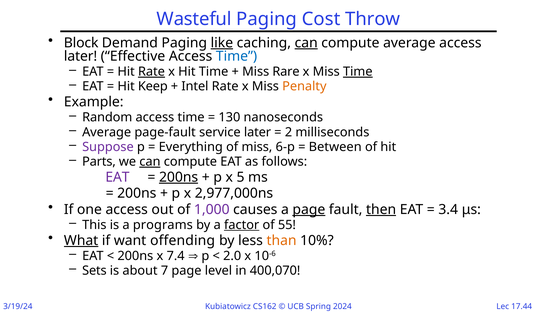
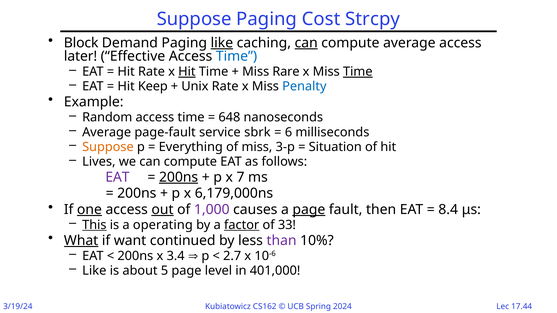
Wasteful at (194, 19): Wasteful -> Suppose
Throw: Throw -> Strcpy
Rate at (151, 72) underline: present -> none
Hit at (187, 72) underline: none -> present
Intel: Intel -> Unix
Penalty colour: orange -> blue
130: 130 -> 648
service later: later -> sbrk
2: 2 -> 6
Suppose at (108, 147) colour: purple -> orange
6-p: 6-p -> 3-p
Between: Between -> Situation
Parts: Parts -> Lives
can at (150, 162) underline: present -> none
5: 5 -> 7
2,977,000ns: 2,977,000ns -> 6,179,000ns
one underline: none -> present
out underline: none -> present
then underline: present -> none
3.4: 3.4 -> 8.4
This underline: none -> present
programs: programs -> operating
55: 55 -> 33
offending: offending -> continued
than colour: orange -> purple
7.4: 7.4 -> 3.4
2.0: 2.0 -> 2.7
Sets at (94, 271): Sets -> Like
7: 7 -> 5
400,070: 400,070 -> 401,000
